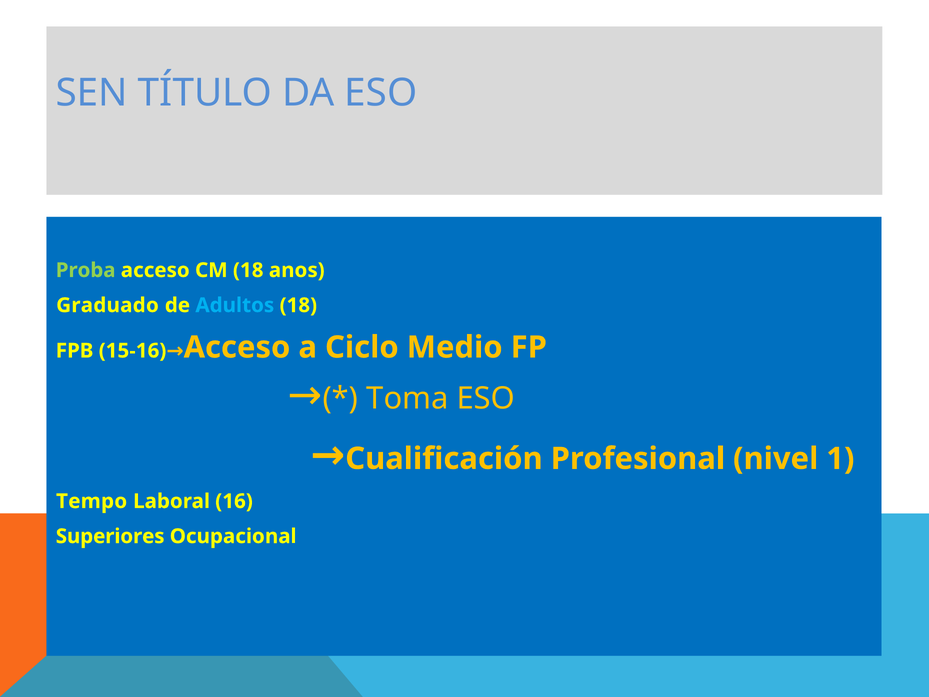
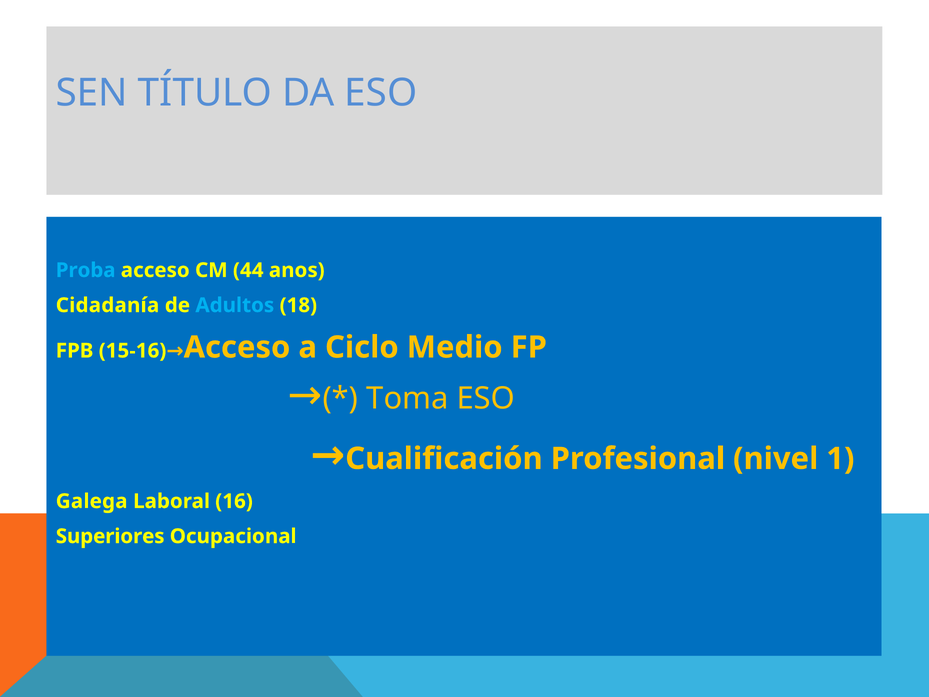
Proba colour: light green -> light blue
CM 18: 18 -> 44
Graduado: Graduado -> Cidadanía
Tempo: Tempo -> Galega
